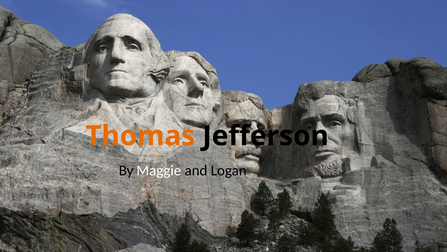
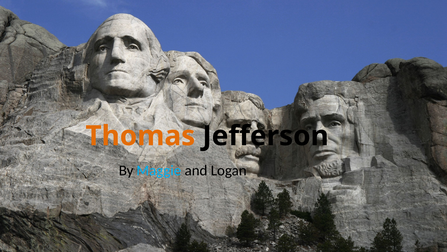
Maggie colour: white -> light blue
